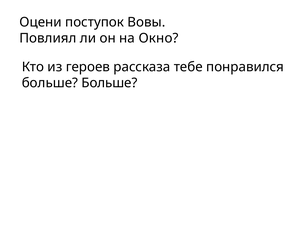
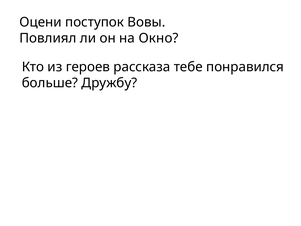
больше Больше: Больше -> Дружбу
